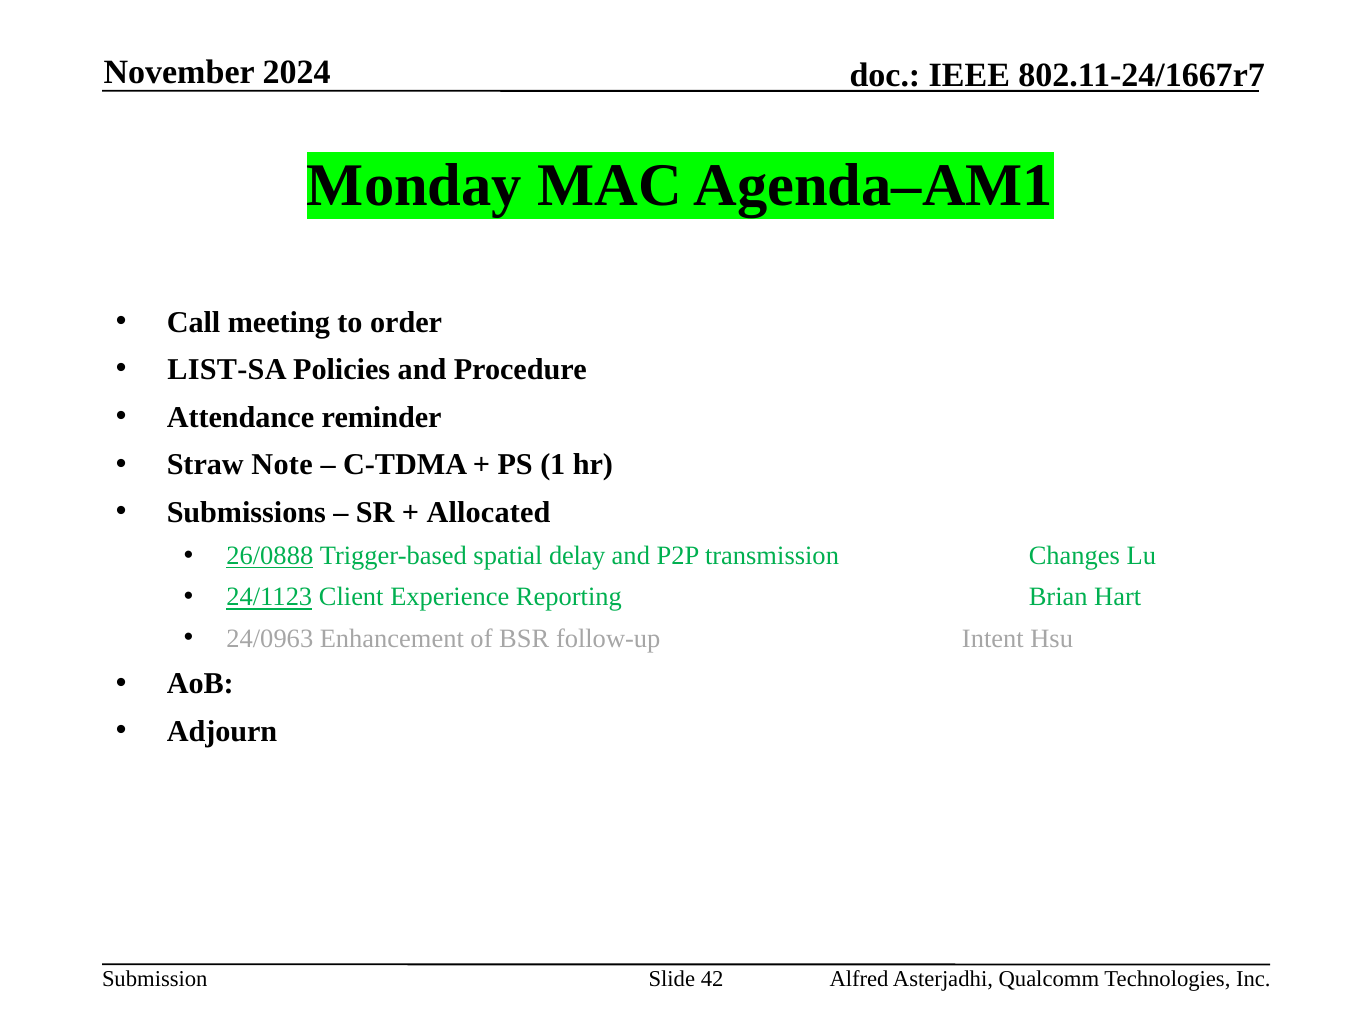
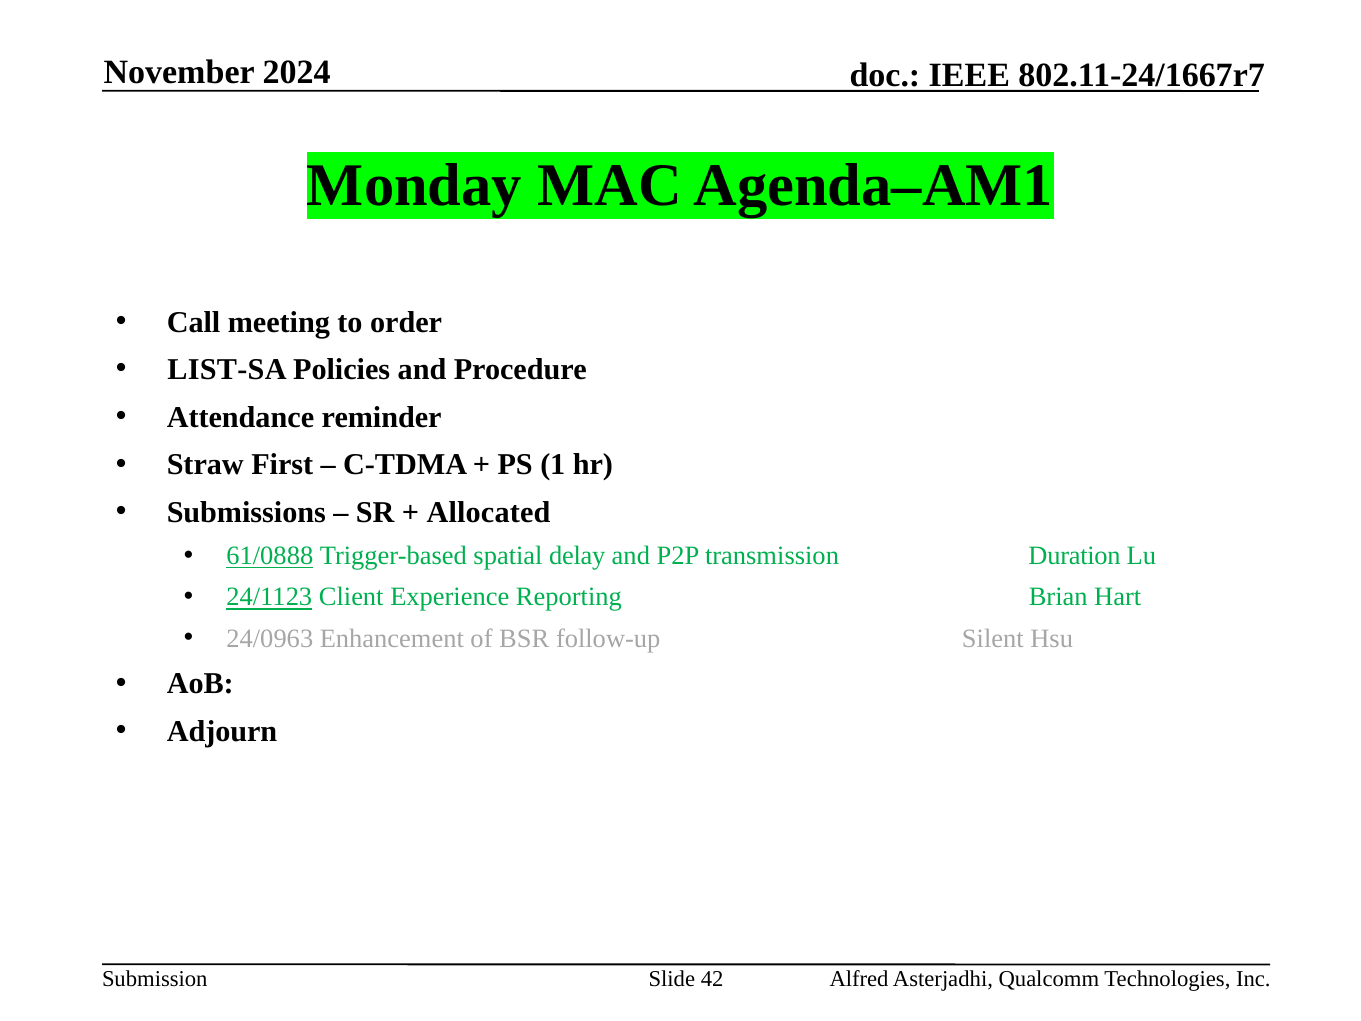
Note: Note -> First
26/0888: 26/0888 -> 61/0888
Changes: Changes -> Duration
Intent: Intent -> Silent
